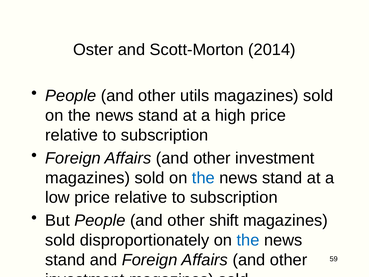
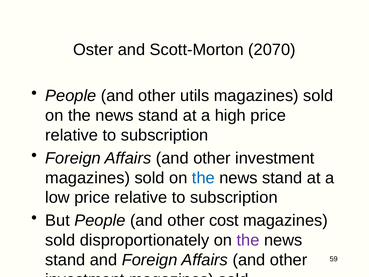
2014: 2014 -> 2070
shift: shift -> cost
the at (248, 240) colour: blue -> purple
